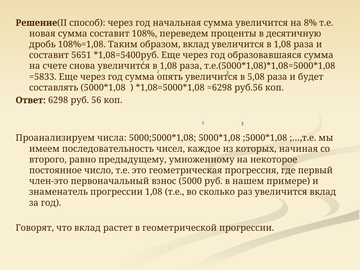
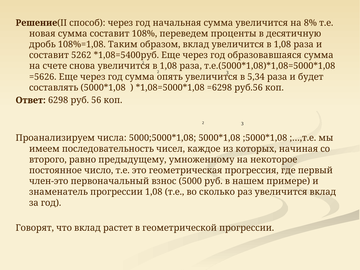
5651: 5651 -> 5262
=5833: =5833 -> =5626
5,08: 5,08 -> 5,34
